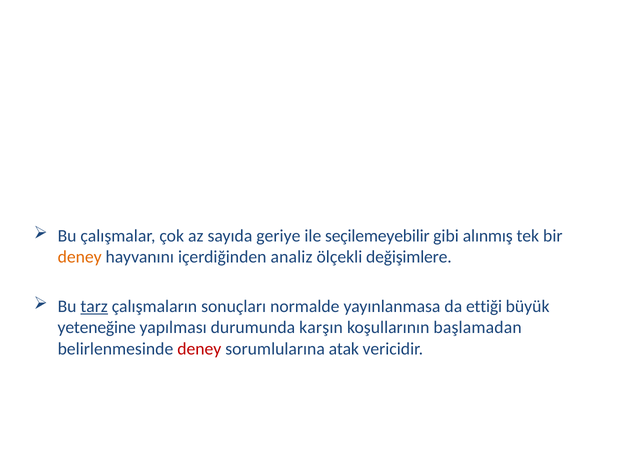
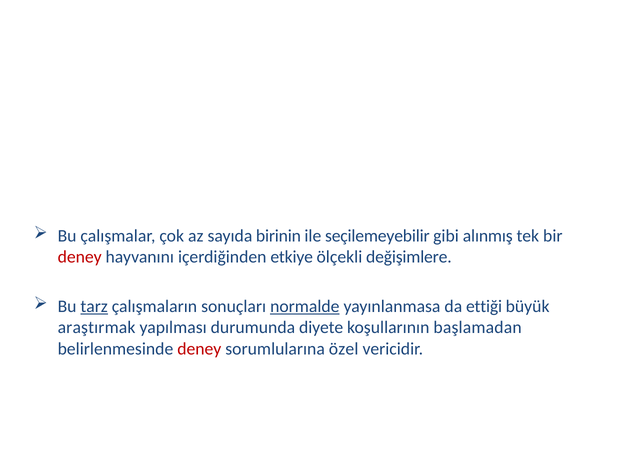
geriye: geriye -> birinin
deney at (80, 257) colour: orange -> red
analiz: analiz -> etkiye
normalde underline: none -> present
yeteneğine: yeteneğine -> araştırmak
karşın: karşın -> diyete
atak: atak -> özel
